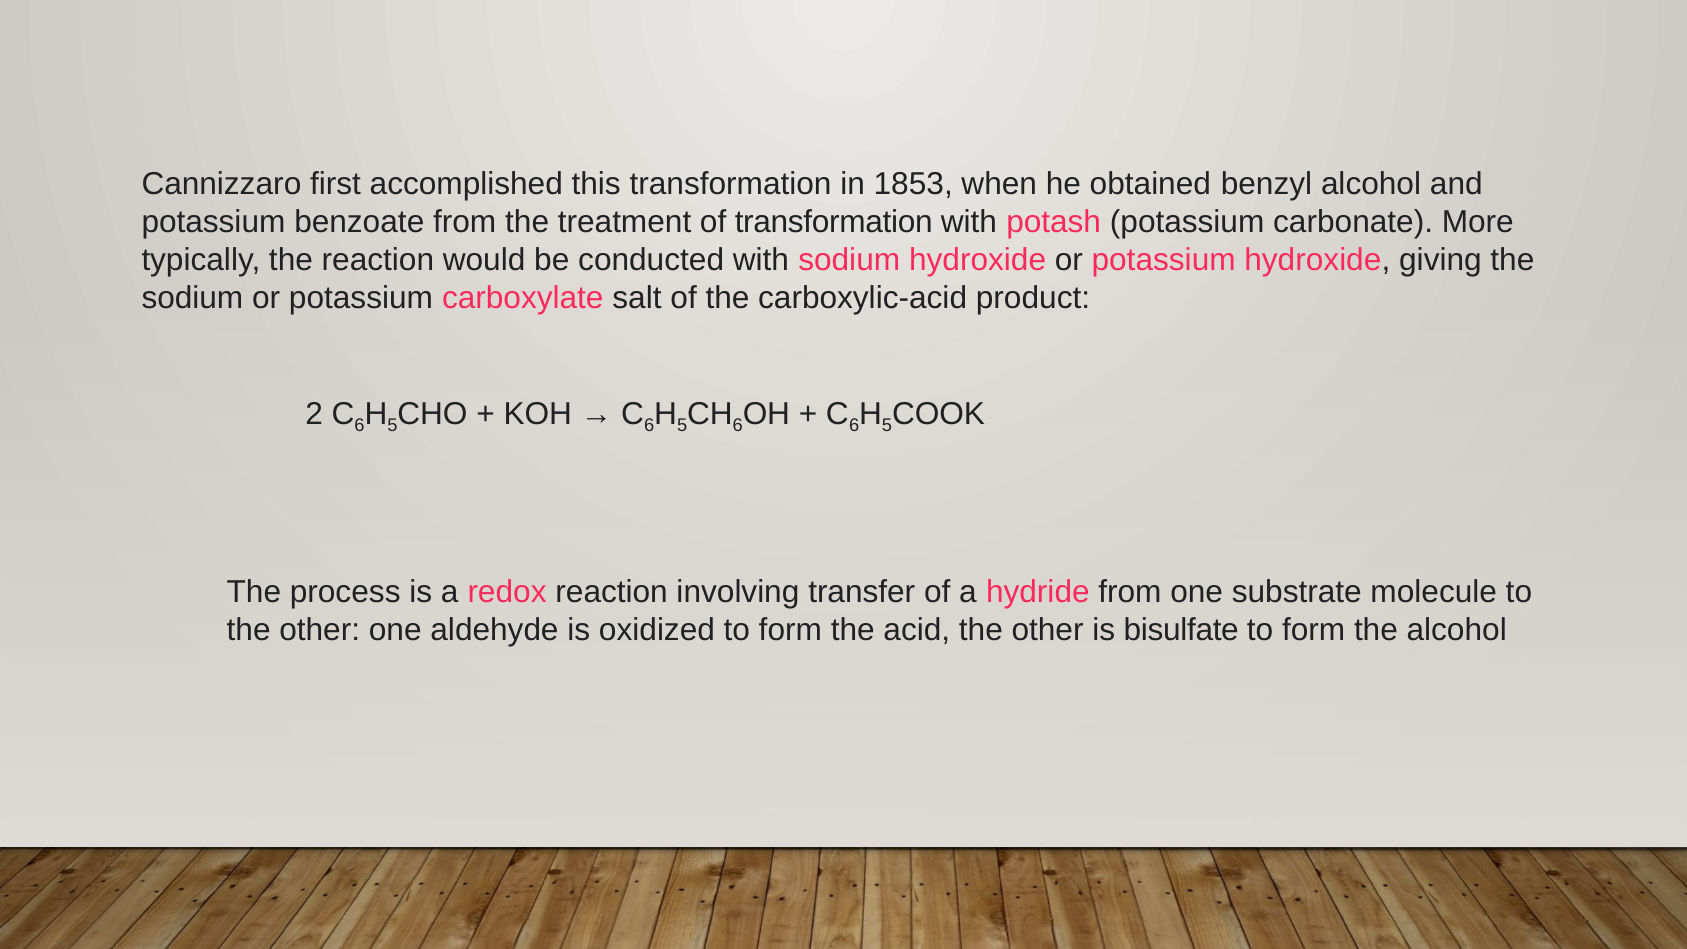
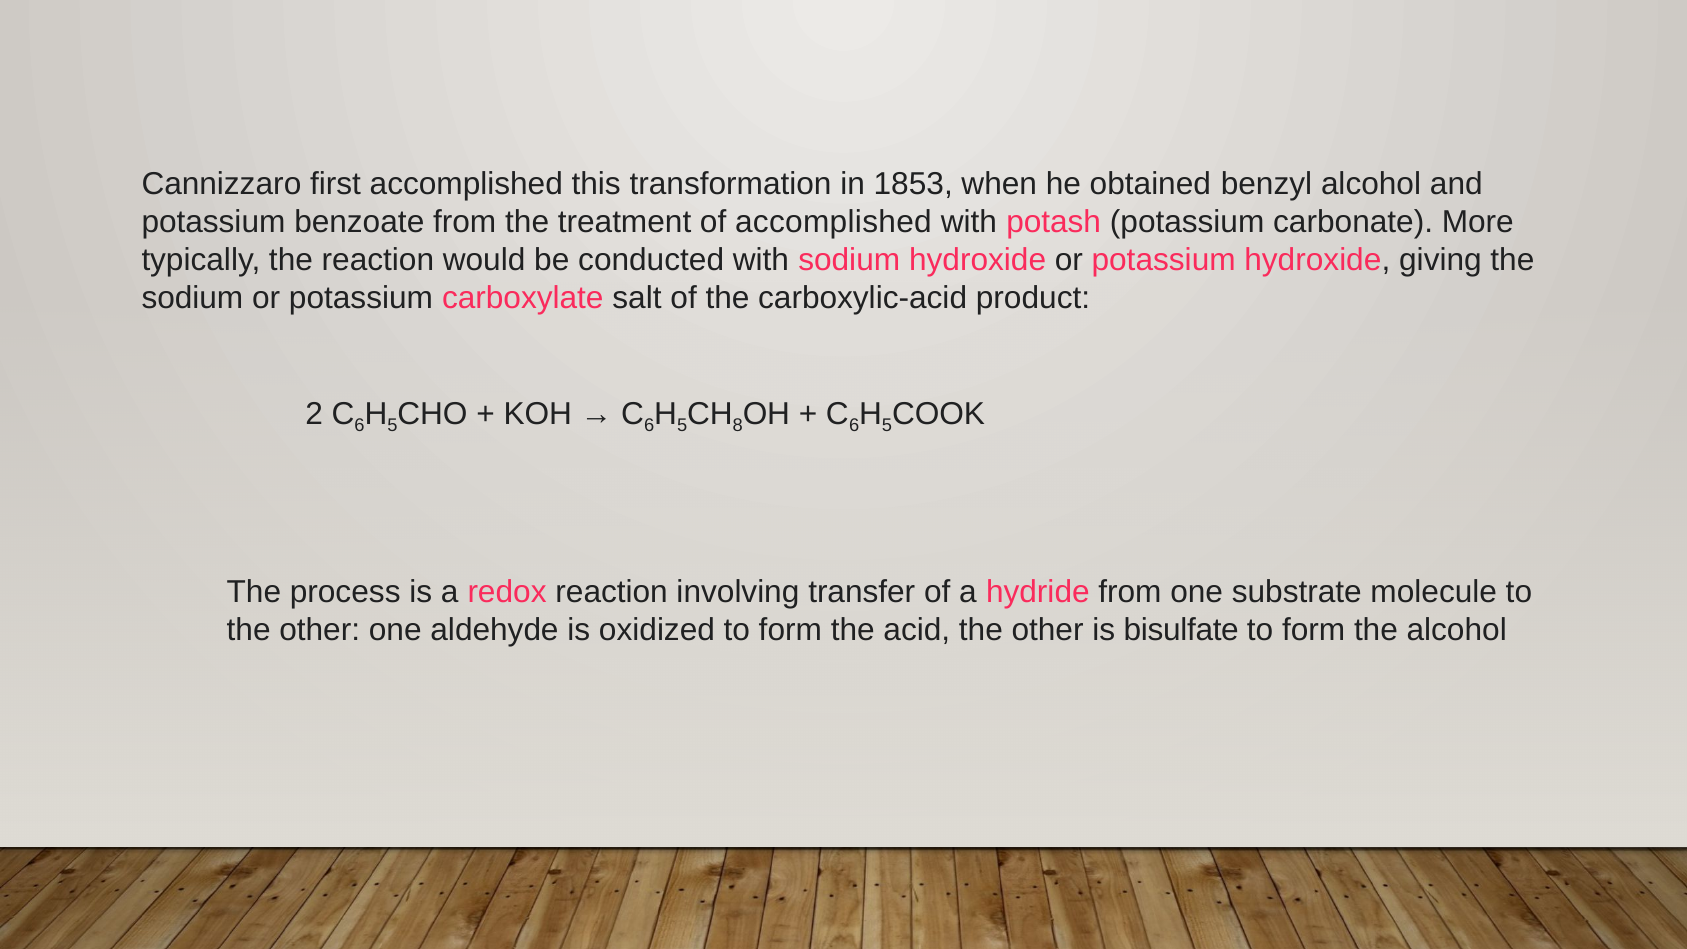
of transformation: transformation -> accomplished
6 at (738, 426): 6 -> 8
